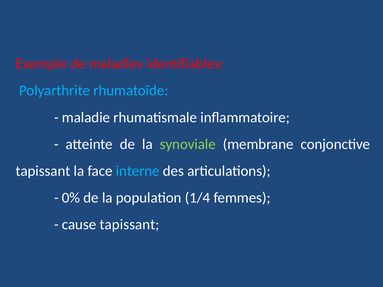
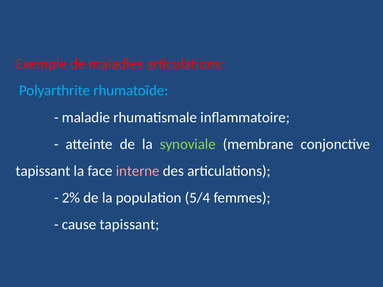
maladies identifiables: identifiables -> articulations
interne colour: light blue -> pink
0%: 0% -> 2%
1/4: 1/4 -> 5/4
